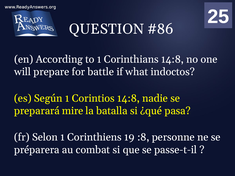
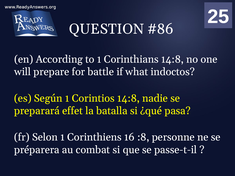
mire: mire -> effet
Corinthiens 19: 19 -> 16
